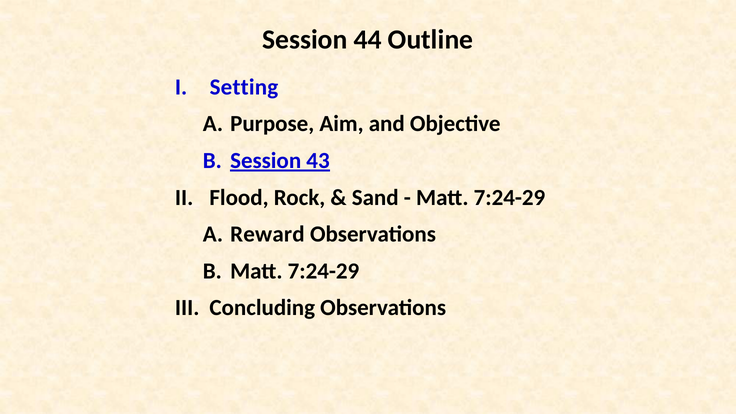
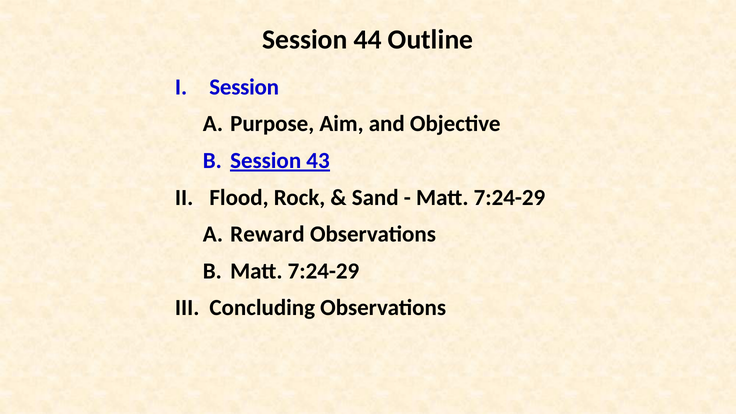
Setting at (244, 87): Setting -> Session
